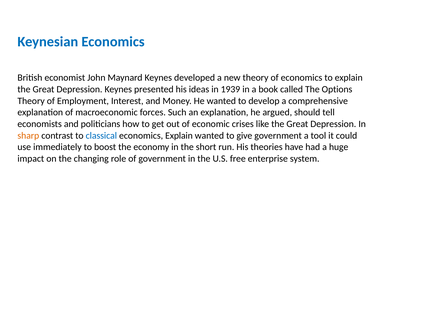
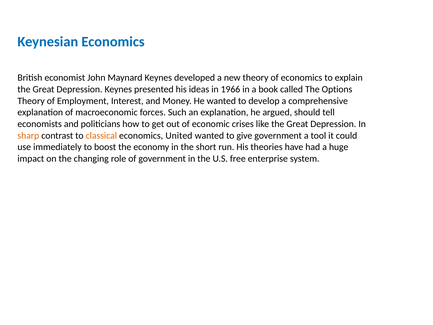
1939: 1939 -> 1966
classical colour: blue -> orange
economics Explain: Explain -> United
